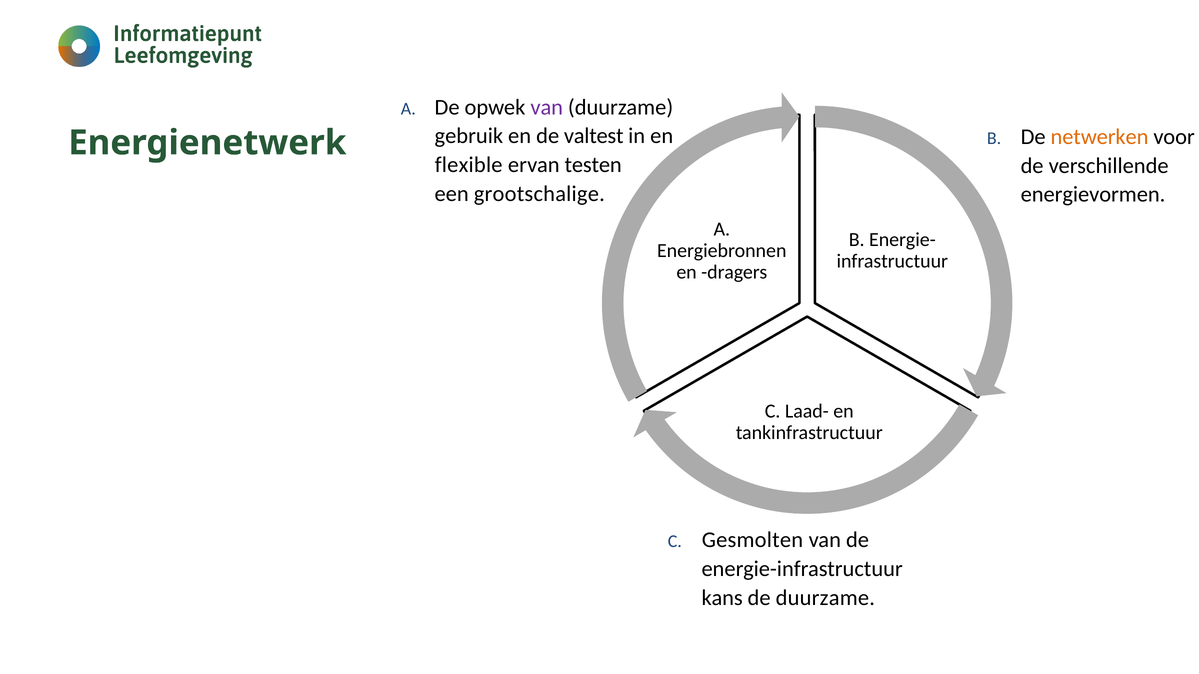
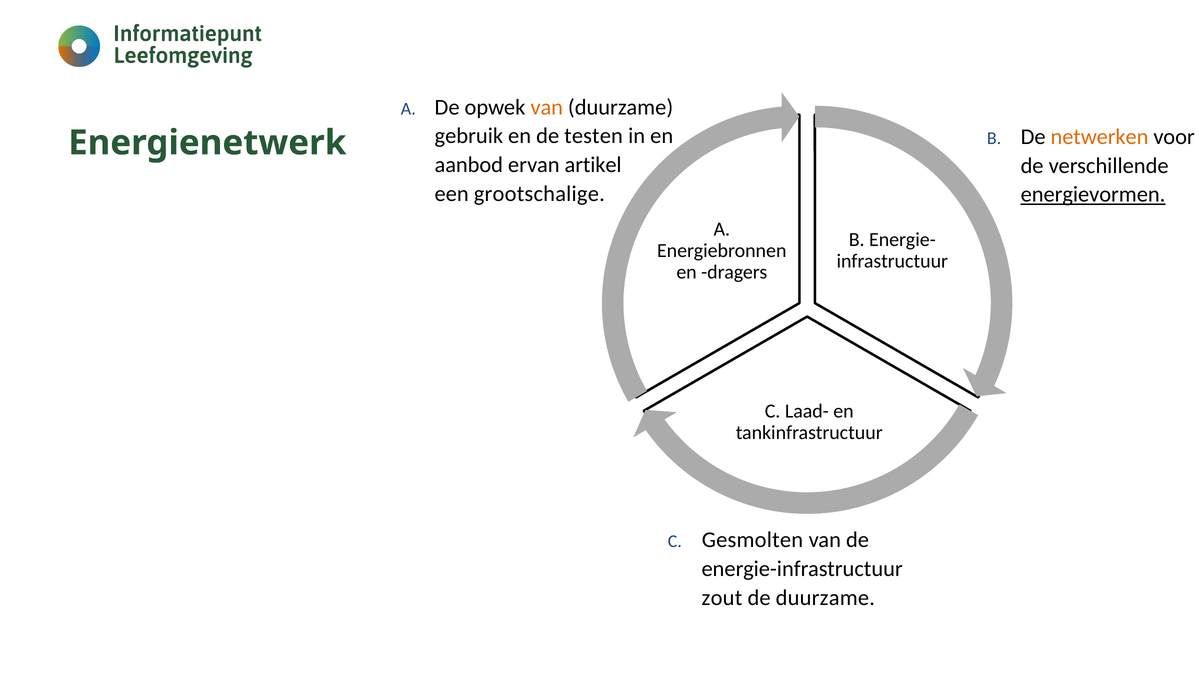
van at (547, 107) colour: purple -> orange
valtest: valtest -> testen
flexible: flexible -> aanbod
testen: testen -> artikel
energievormen underline: none -> present
kans: kans -> zout
